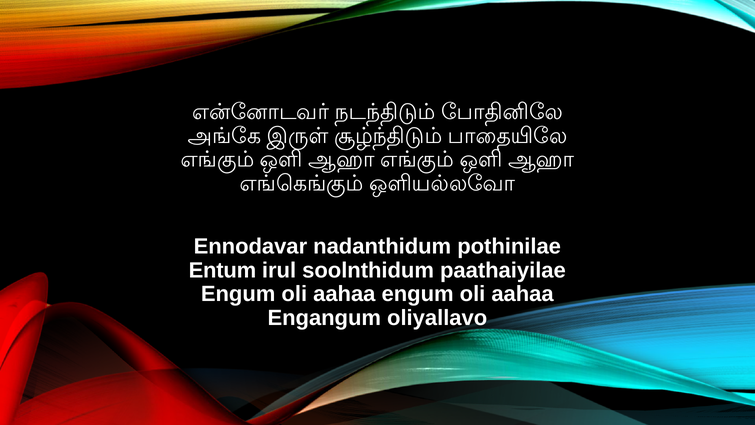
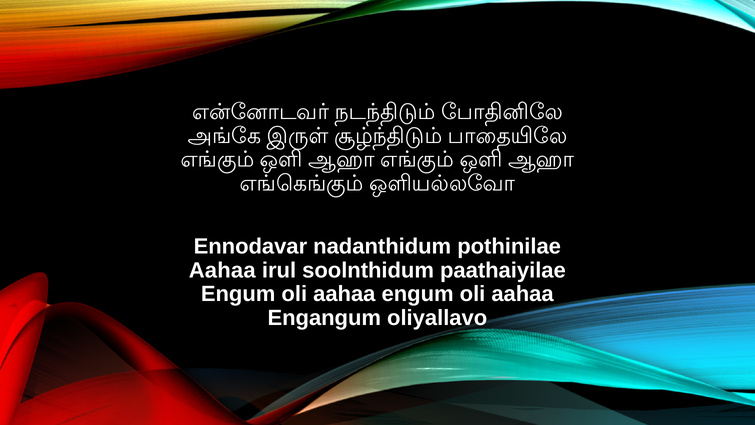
Entum at (222, 270): Entum -> Aahaa
